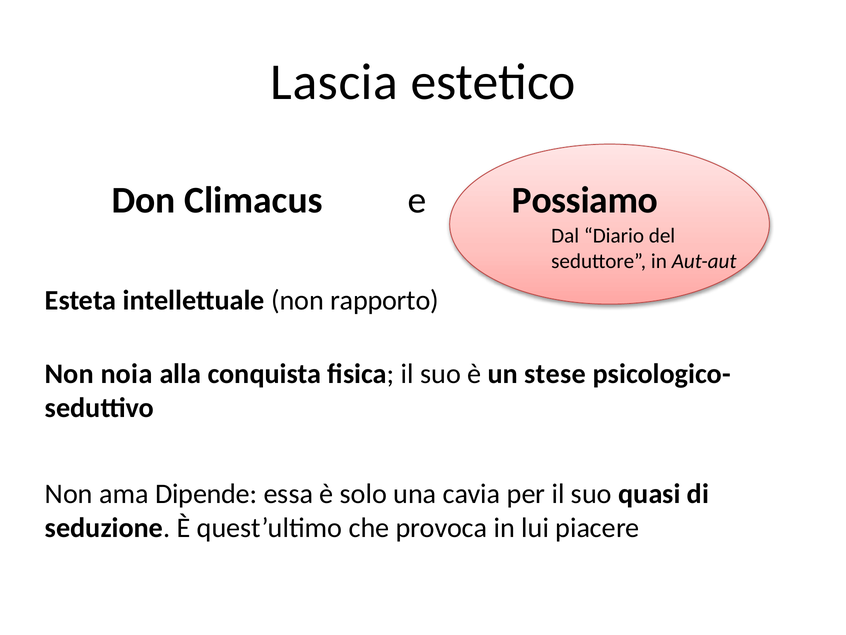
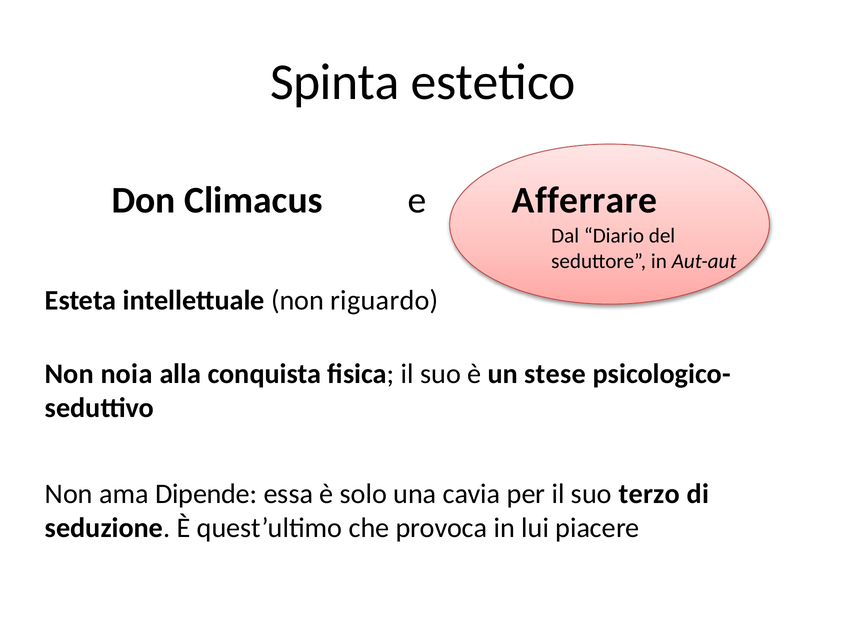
Lascia: Lascia -> Spinta
Possiamo: Possiamo -> Afferrare
rapporto: rapporto -> riguardo
quasi: quasi -> terzo
